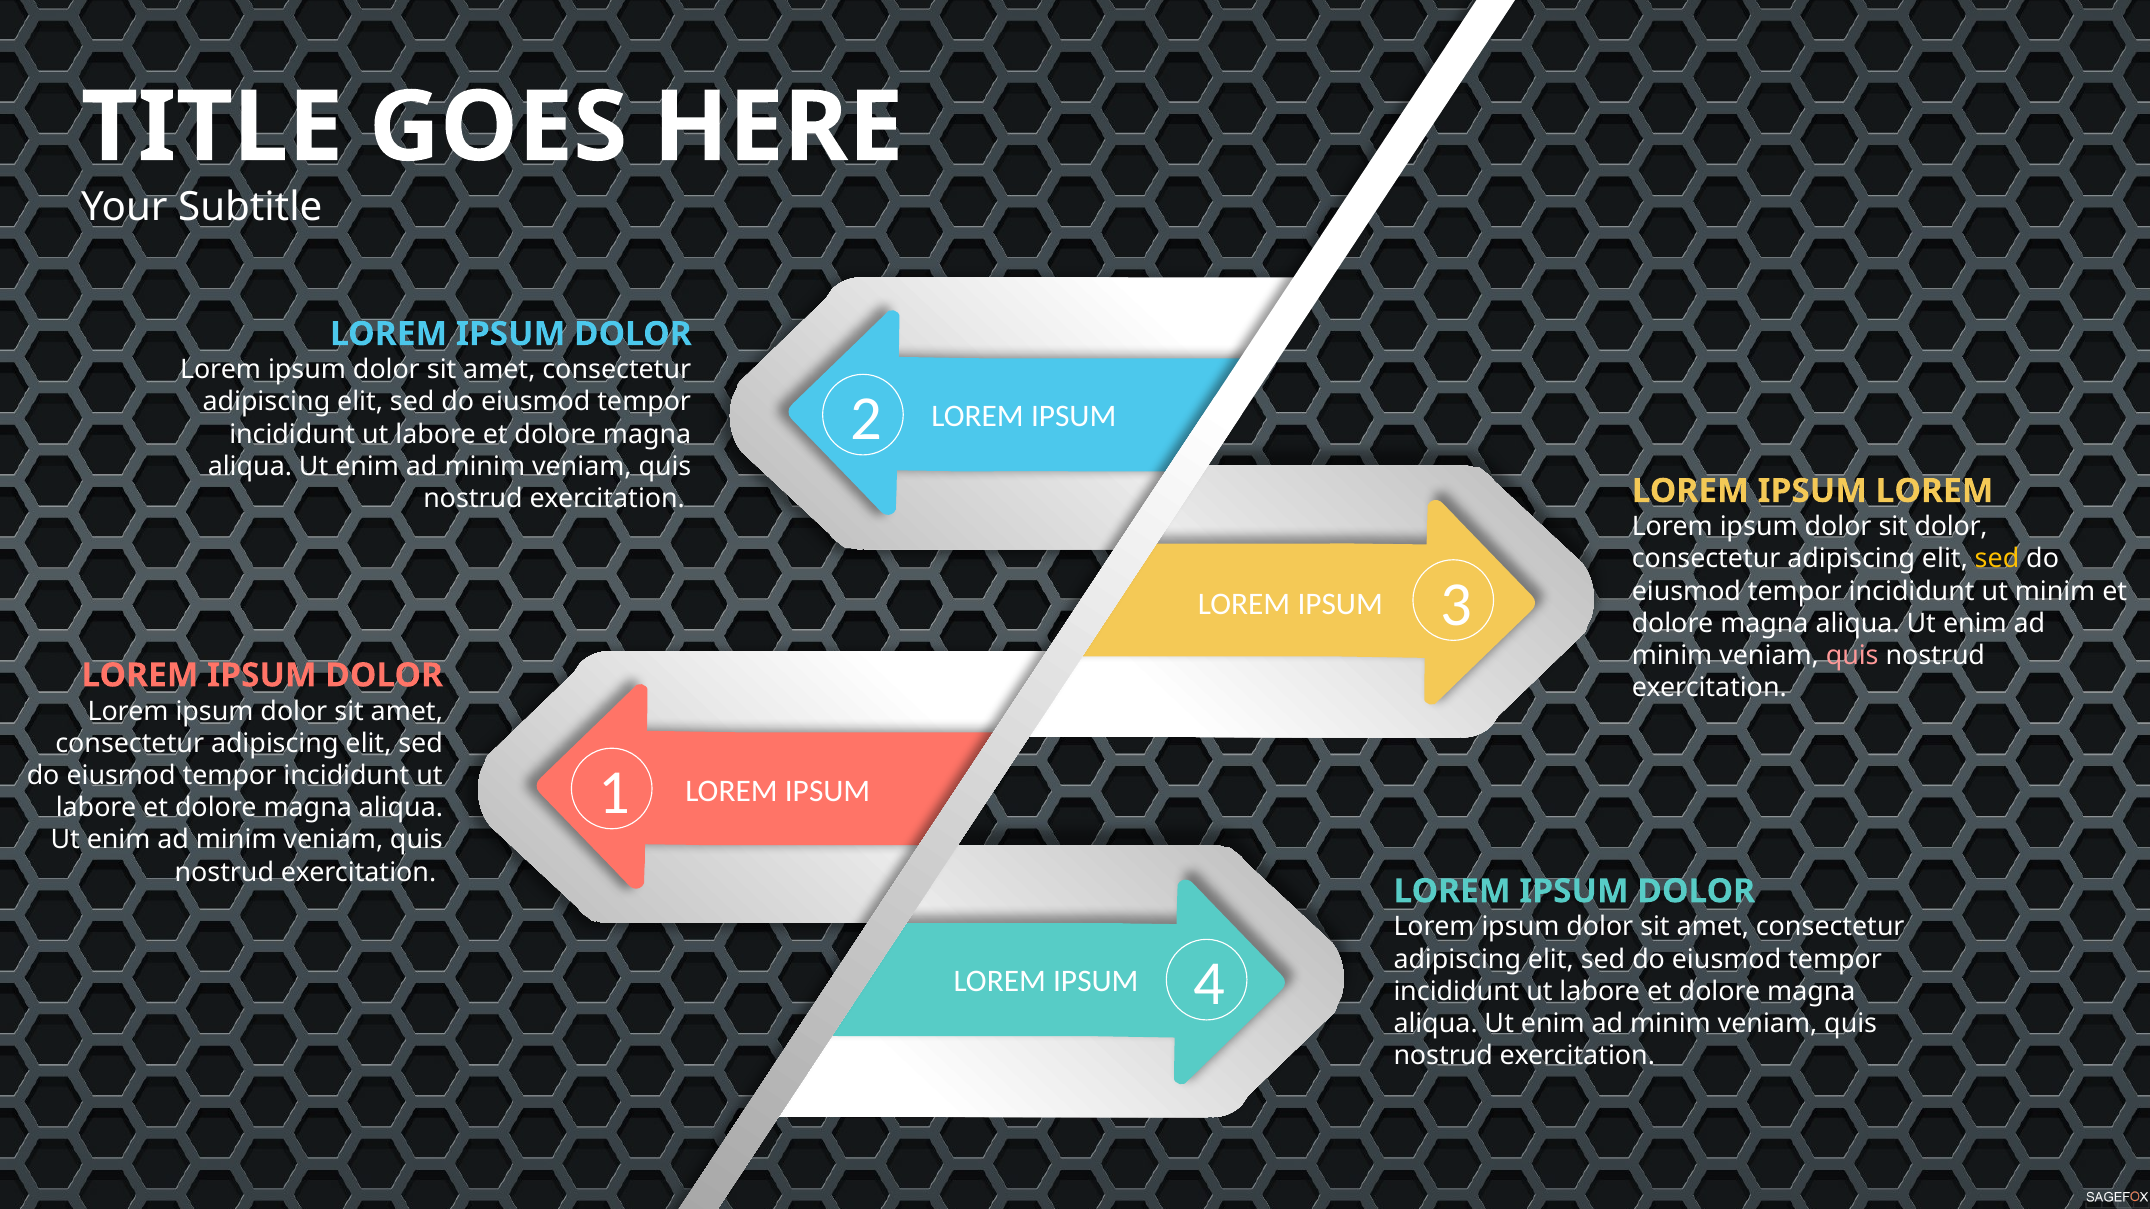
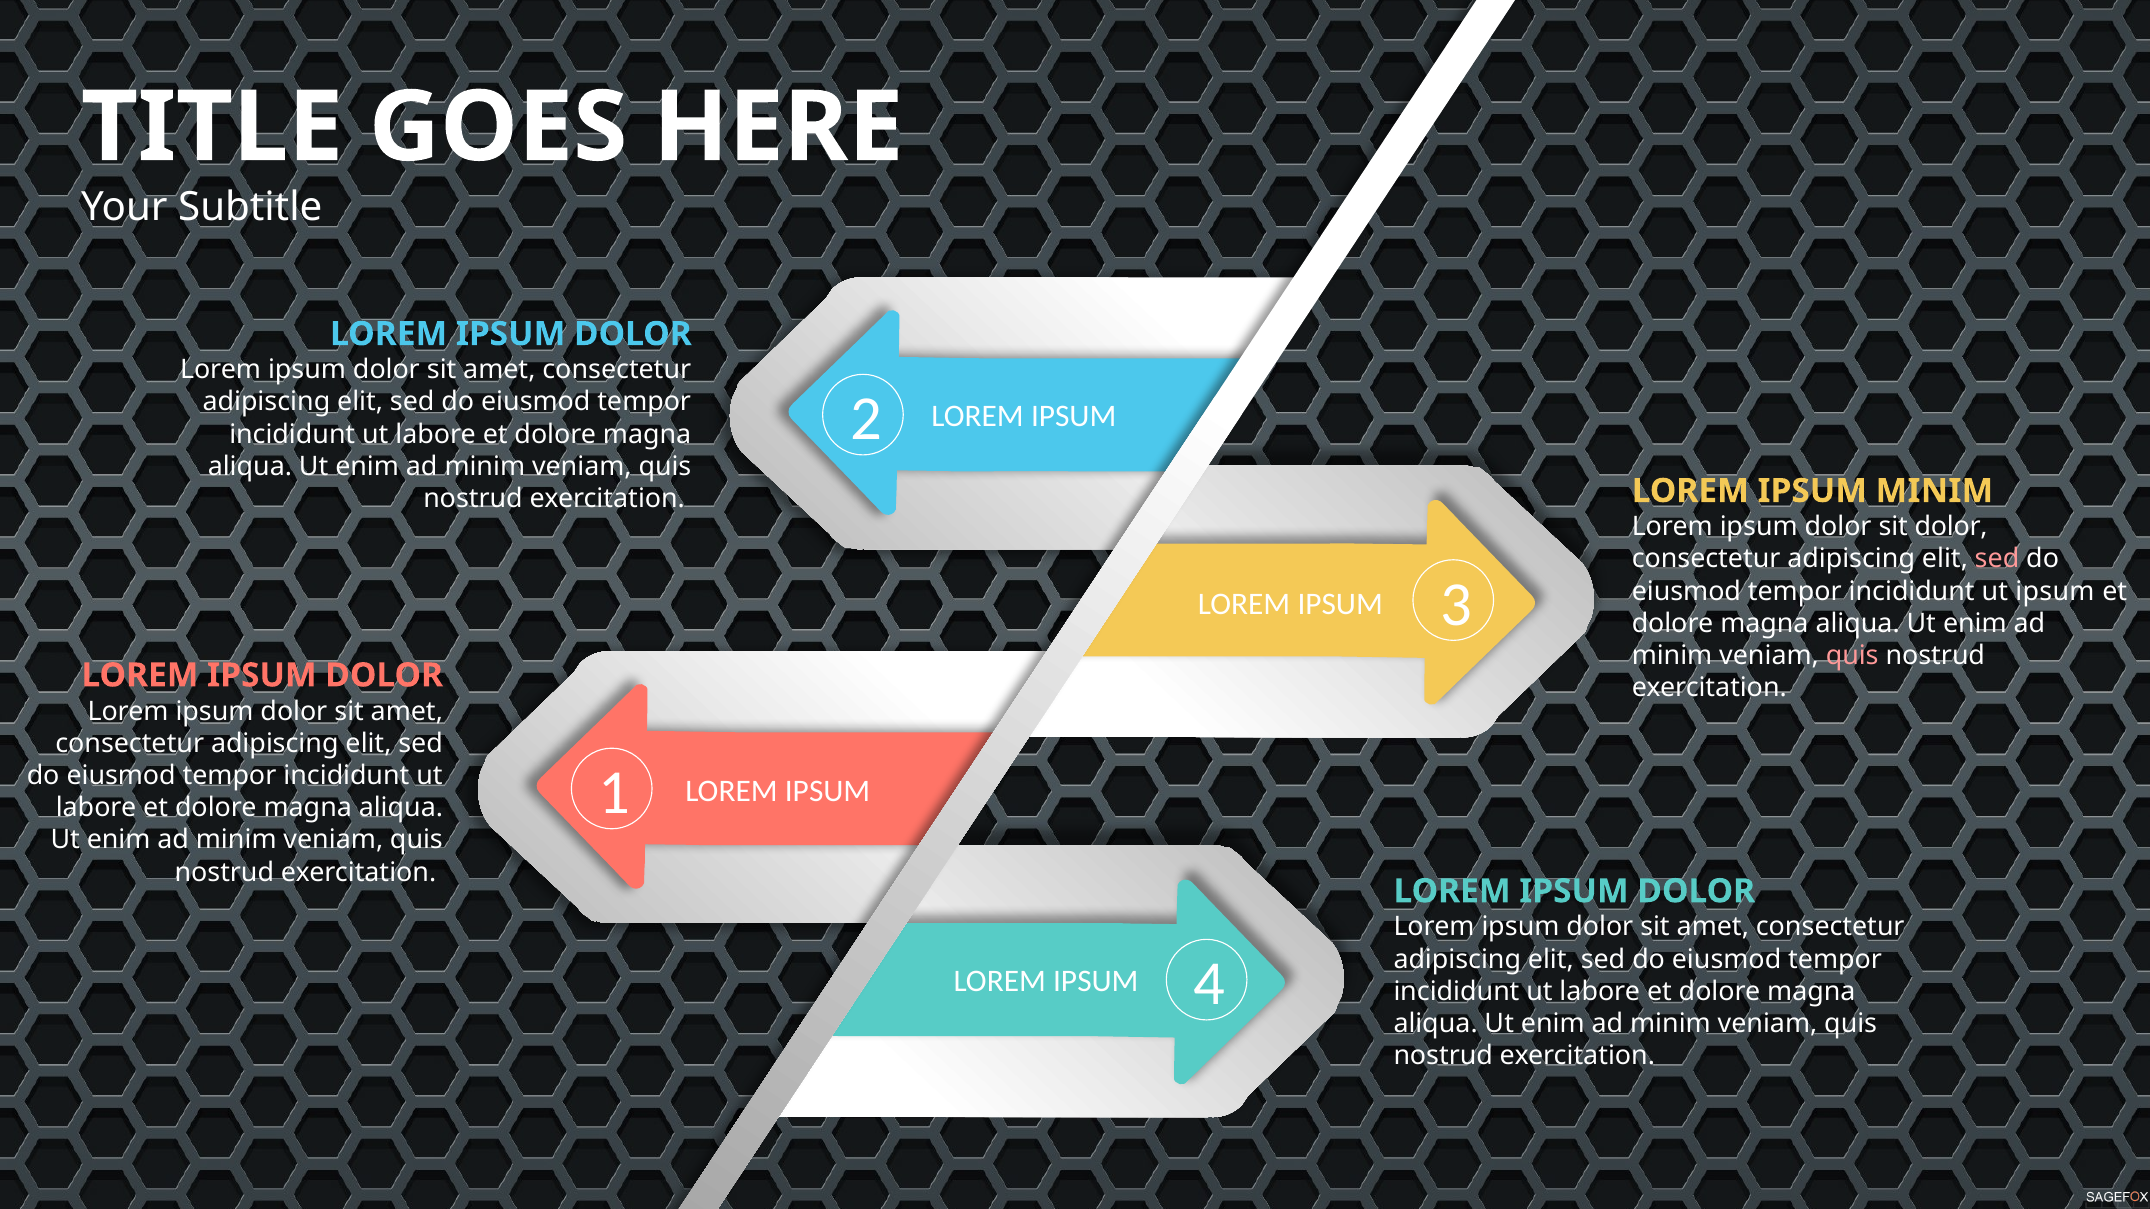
LOREM at (1935, 491): LOREM -> MINIM
sed at (1997, 559) colour: yellow -> pink
ut minim: minim -> ipsum
